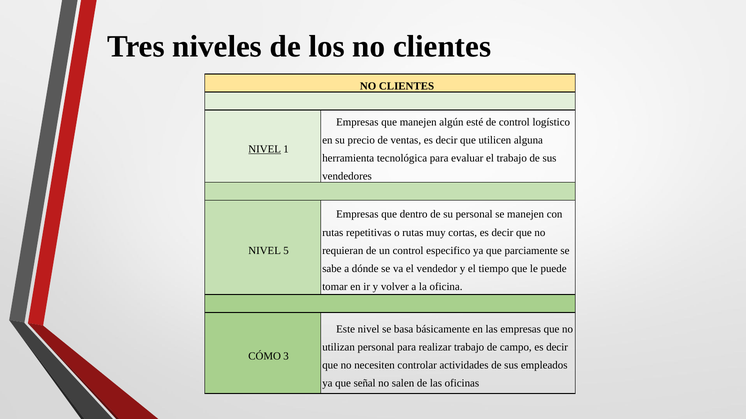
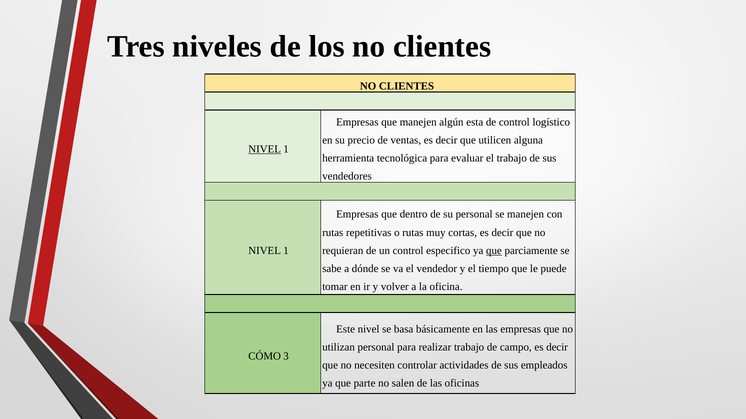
esté: esté -> esta
5 at (286, 251): 5 -> 1
que at (494, 251) underline: none -> present
señal: señal -> parte
